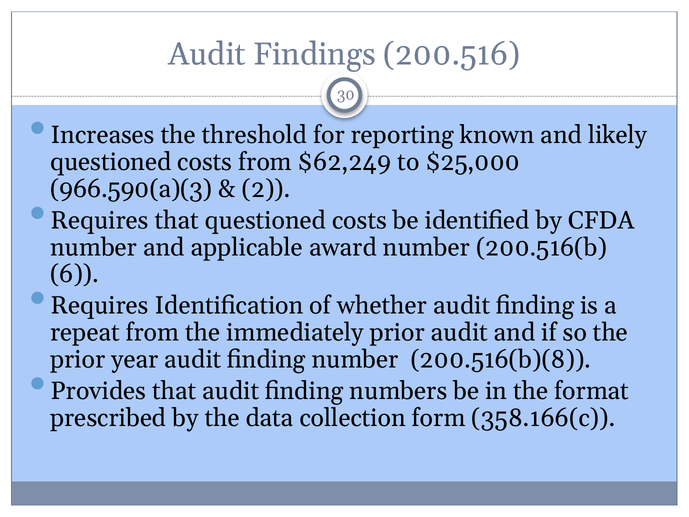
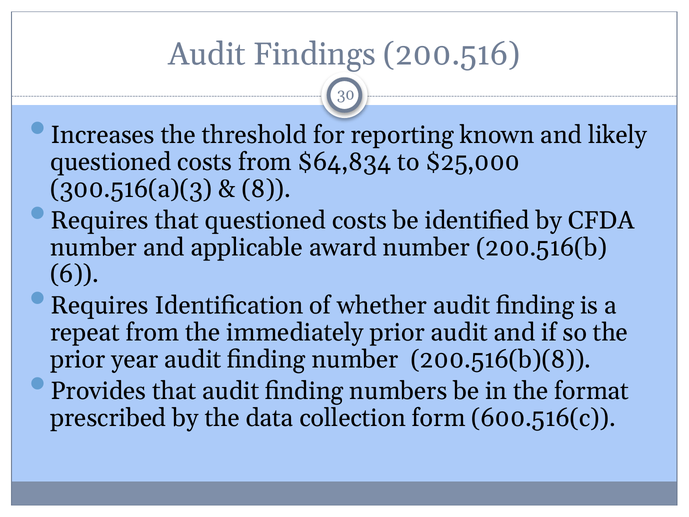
$62,249: $62,249 -> $64,834
966.590(a)(3: 966.590(a)(3 -> 300.516(a)(3
2: 2 -> 8
358.166(c: 358.166(c -> 600.516(c
